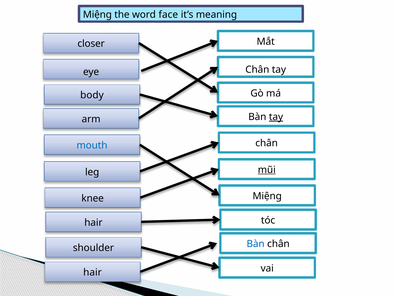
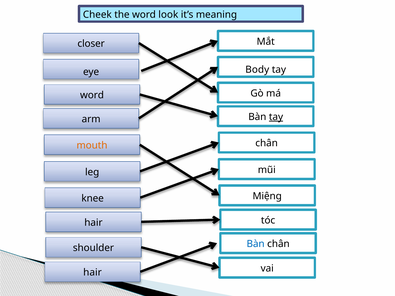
Miệng at (97, 15): Miệng -> Cheek
face: face -> look
Chân at (257, 70): Chân -> Body
body at (92, 95): body -> word
mouth colour: blue -> orange
mũi underline: present -> none
